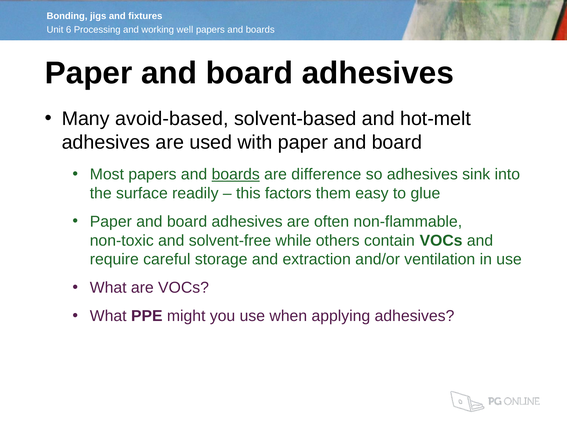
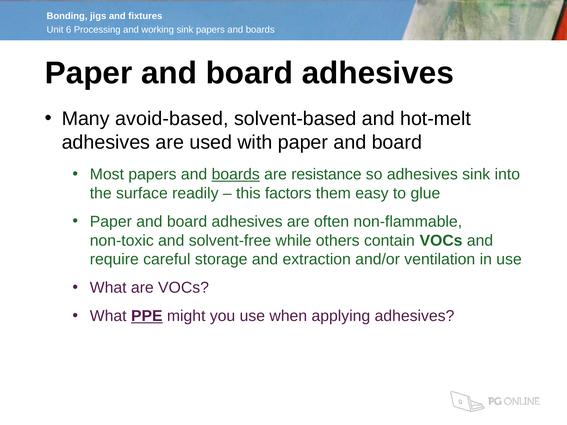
well at (185, 30): well -> sink
difference: difference -> resistance
PPE underline: none -> present
